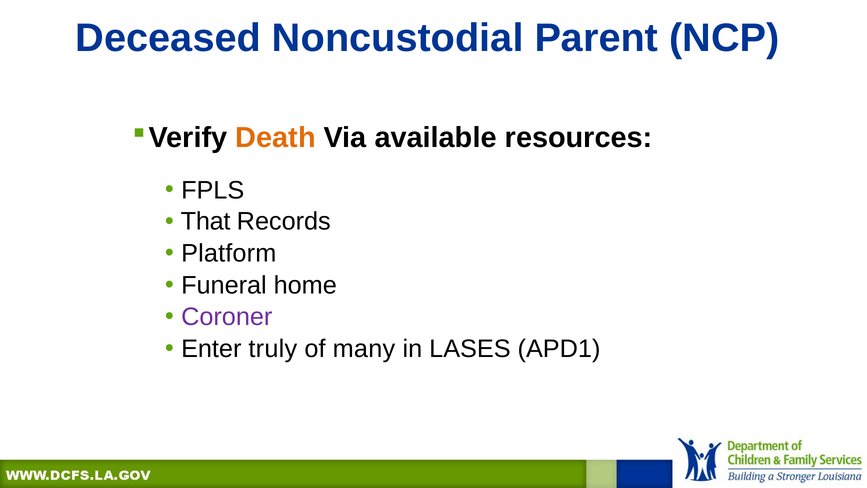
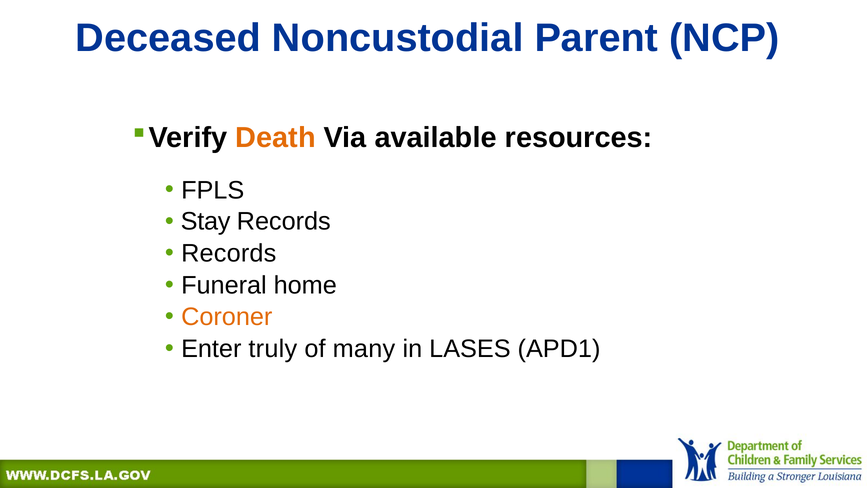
That: That -> Stay
Platform at (229, 253): Platform -> Records
Coroner colour: purple -> orange
